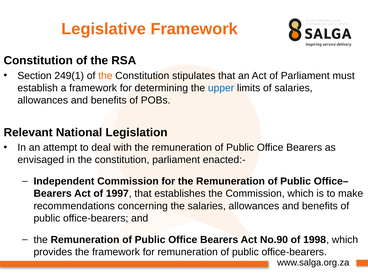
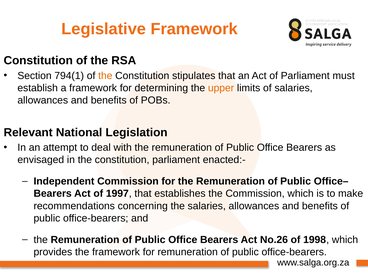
249(1: 249(1 -> 794(1
upper colour: blue -> orange
No.90: No.90 -> No.26
